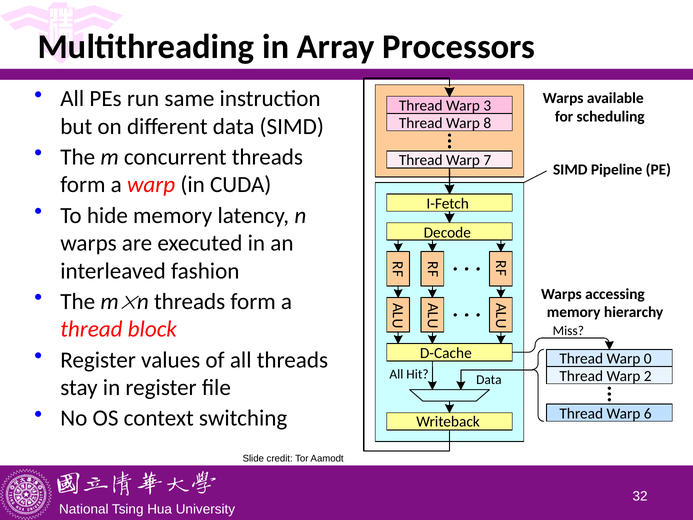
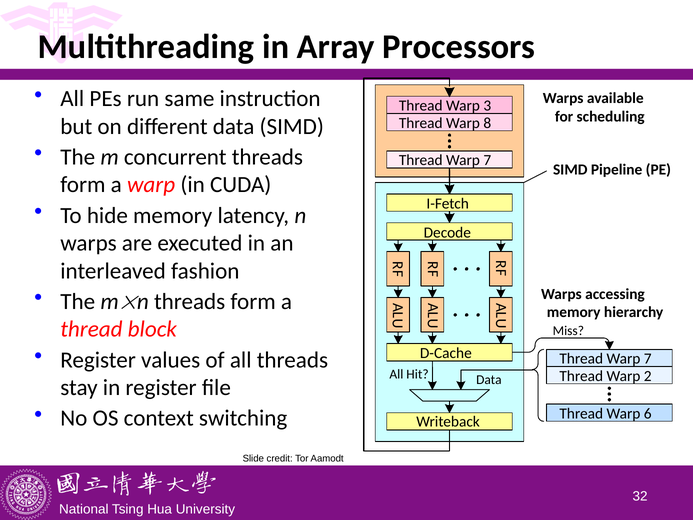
0 at (648, 359): 0 -> 7
